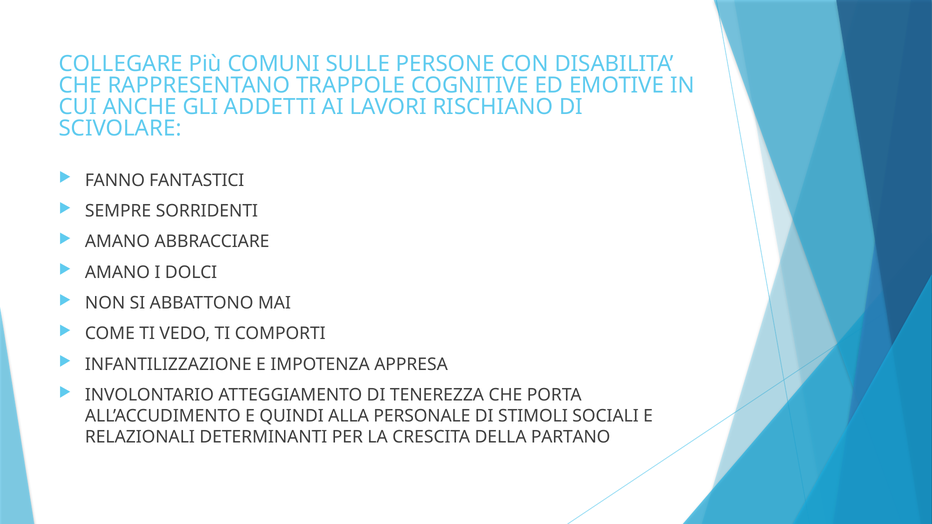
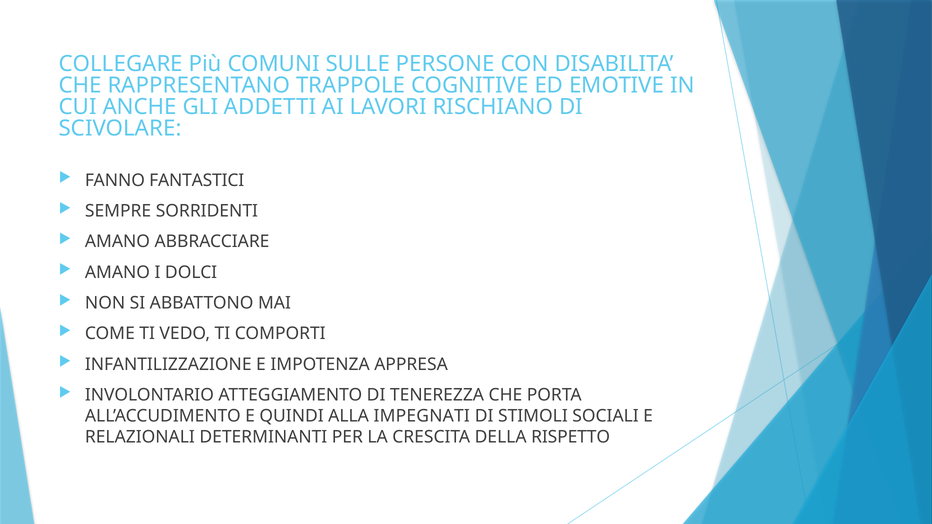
PERSONALE: PERSONALE -> IMPEGNATI
PARTANO: PARTANO -> RISPETTO
